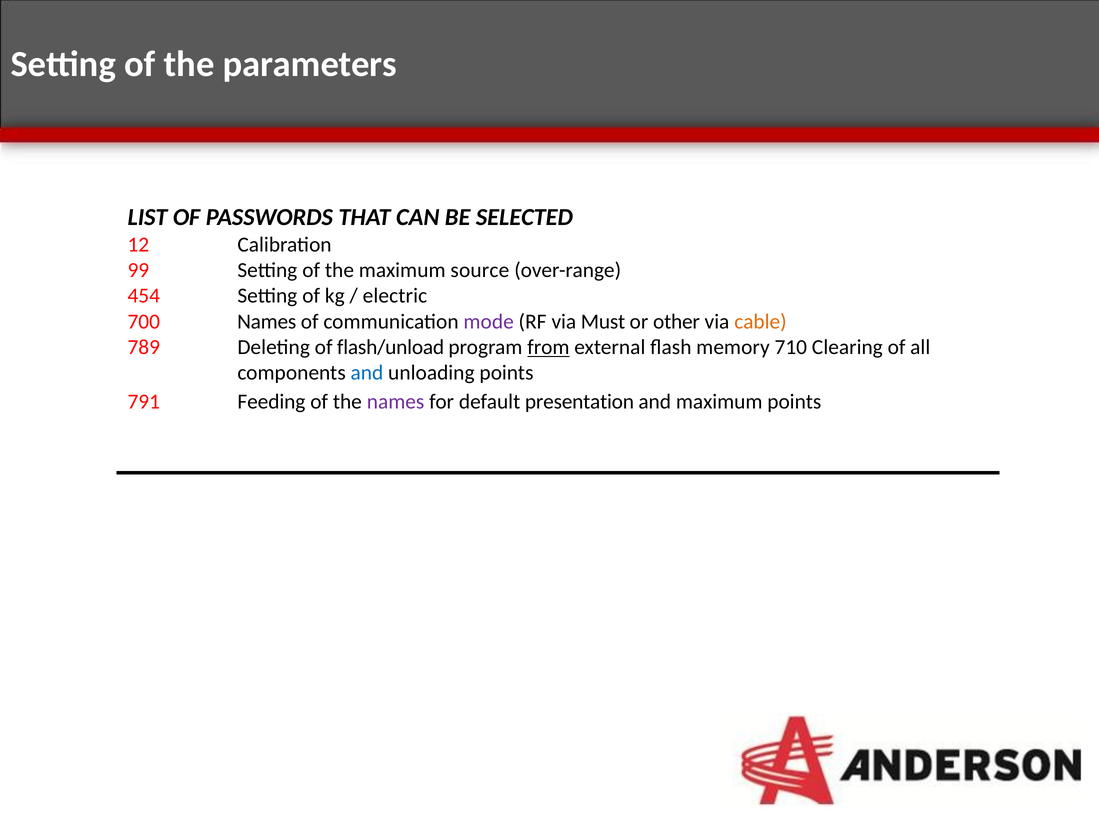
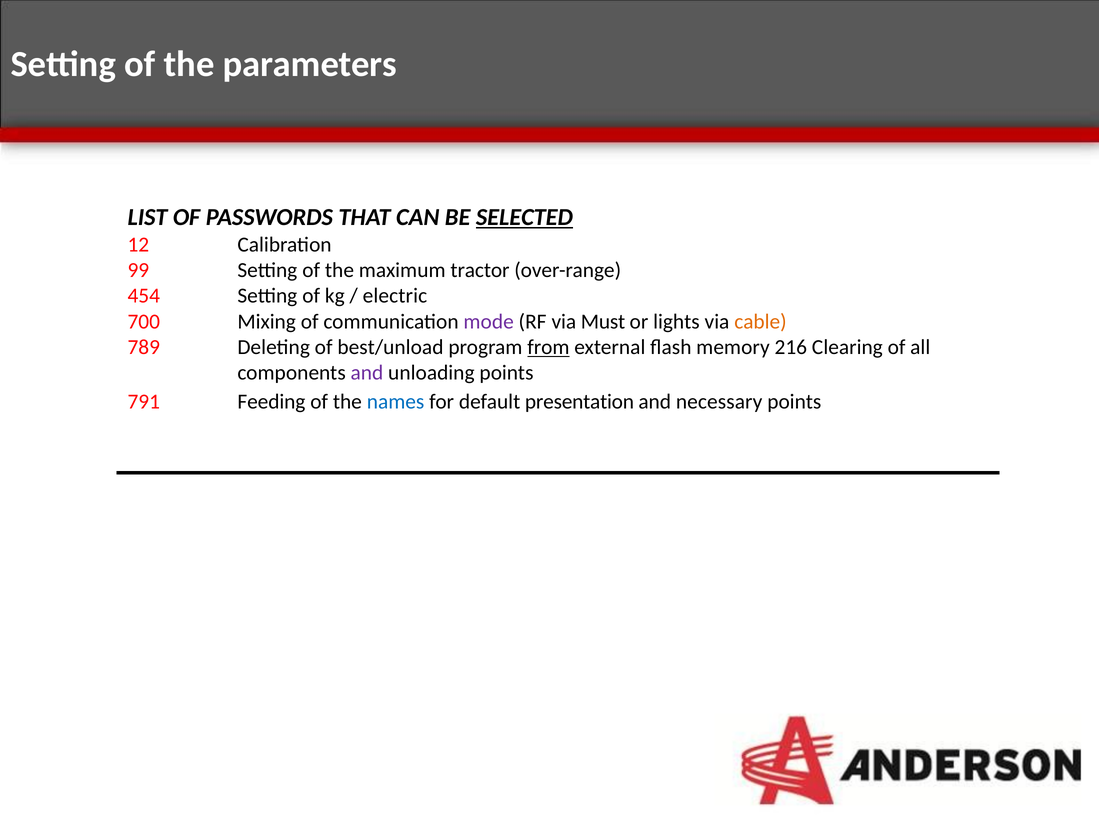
SELECTED underline: none -> present
source: source -> tractor
700 Names: Names -> Mixing
other: other -> lights
flash/unload: flash/unload -> best/unload
710: 710 -> 216
and at (367, 373) colour: blue -> purple
names at (396, 402) colour: purple -> blue
and maximum: maximum -> necessary
